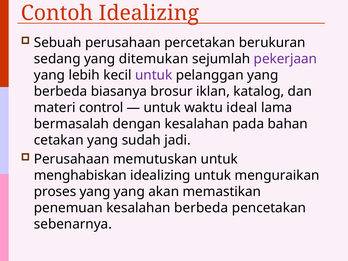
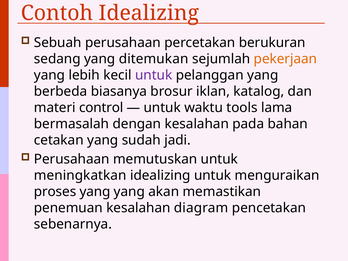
pekerjaan colour: purple -> orange
ideal: ideal -> tools
menghabiskan: menghabiskan -> meningkatkan
kesalahan berbeda: berbeda -> diagram
